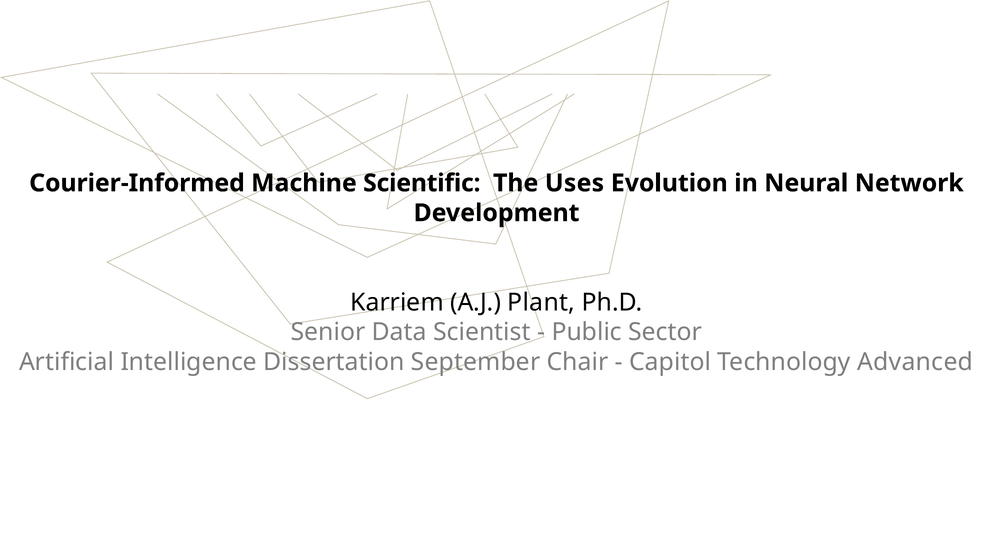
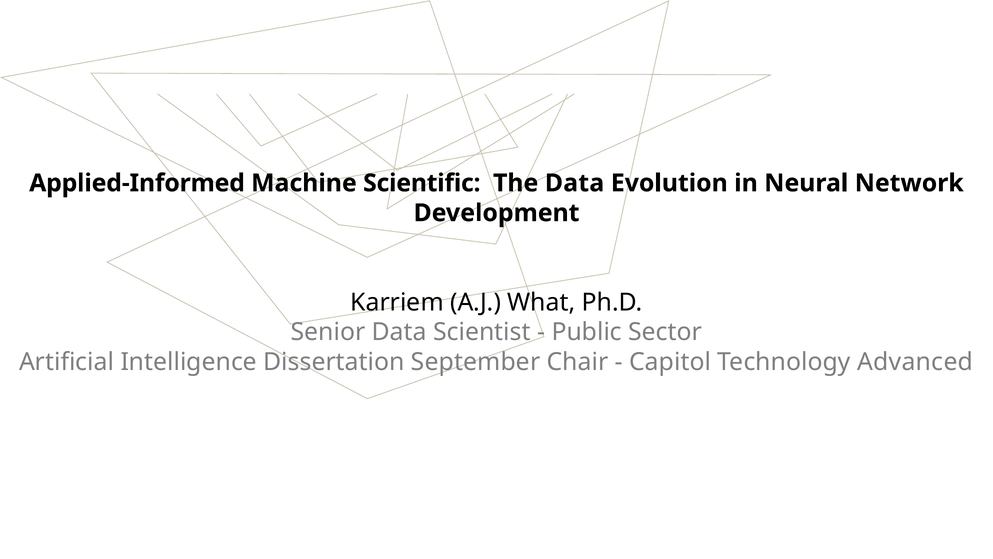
Courier-Informed: Courier-Informed -> Applied-Informed
The Uses: Uses -> Data
Plant: Plant -> What
